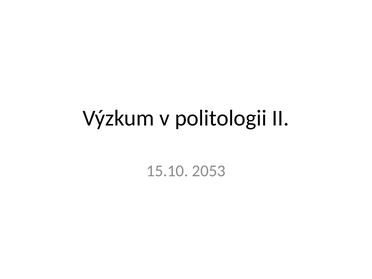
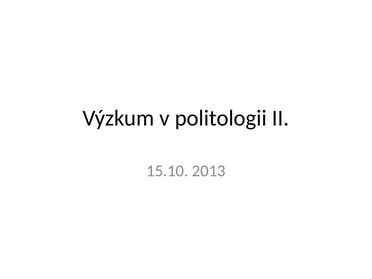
2053: 2053 -> 2013
